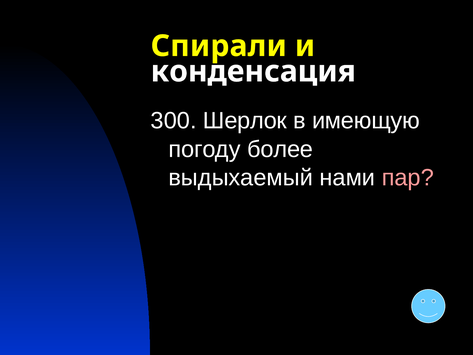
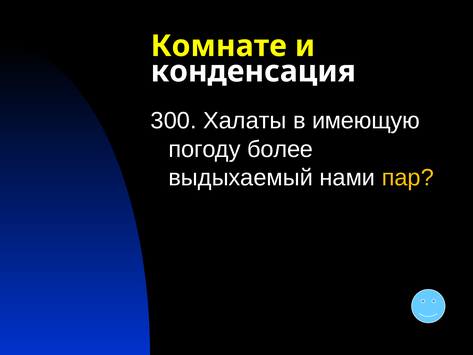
Спирали: Спирали -> Комнате
Шерлок: Шерлок -> Халаты
пар colour: pink -> yellow
